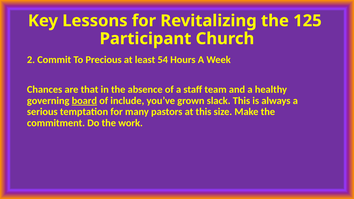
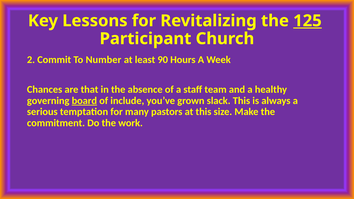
125 underline: none -> present
Precious: Precious -> Number
54: 54 -> 90
